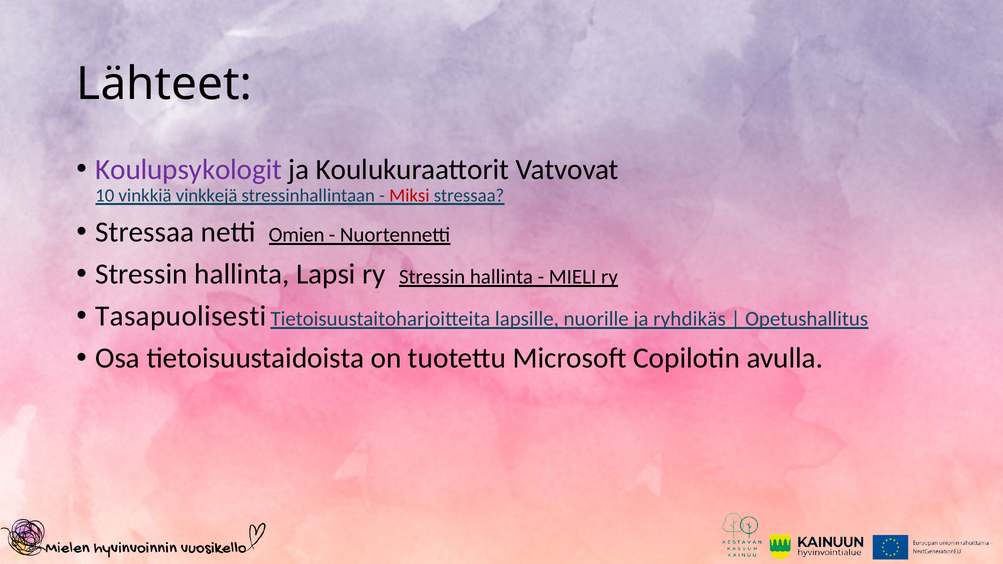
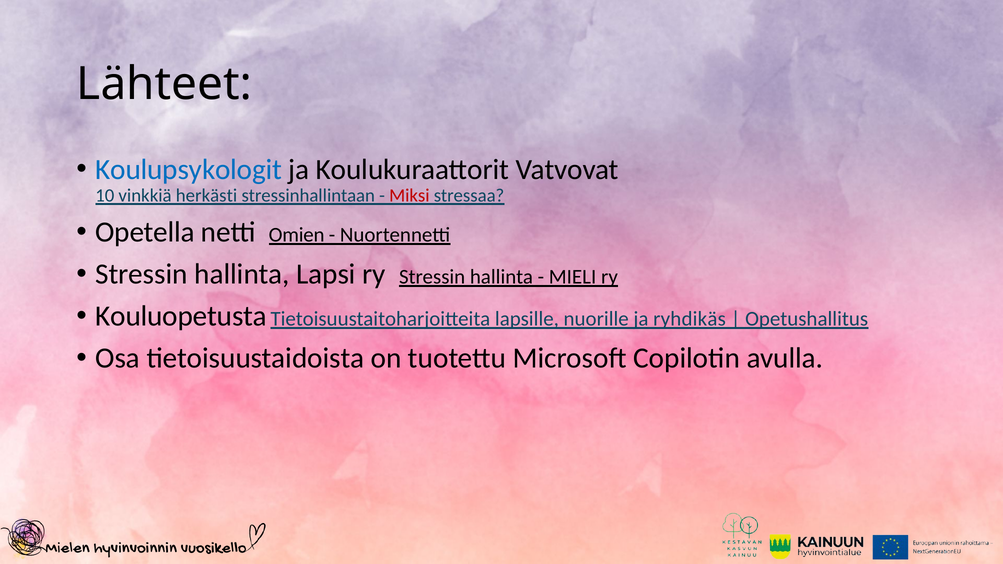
Koulupsykologit colour: purple -> blue
vinkkejä: vinkkejä -> herkästi
Stressaa at (145, 232): Stressaa -> Opetella
Tasapuolisesti: Tasapuolisesti -> Kouluopetusta
